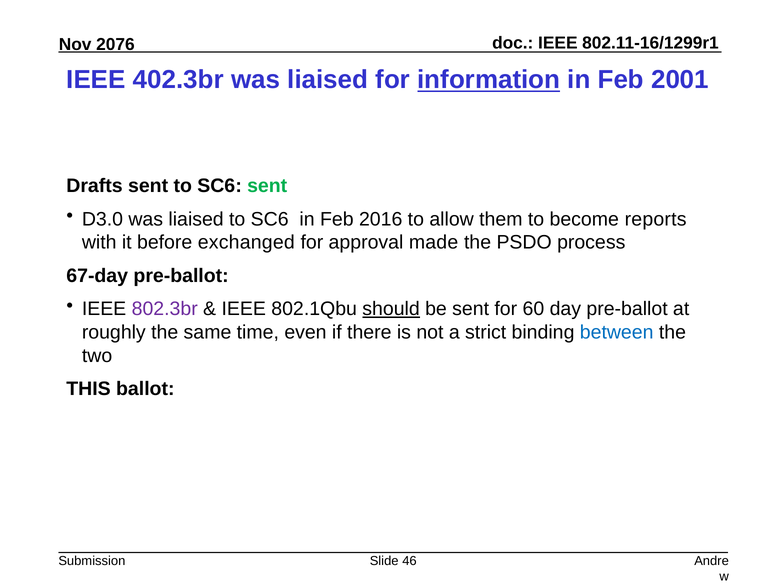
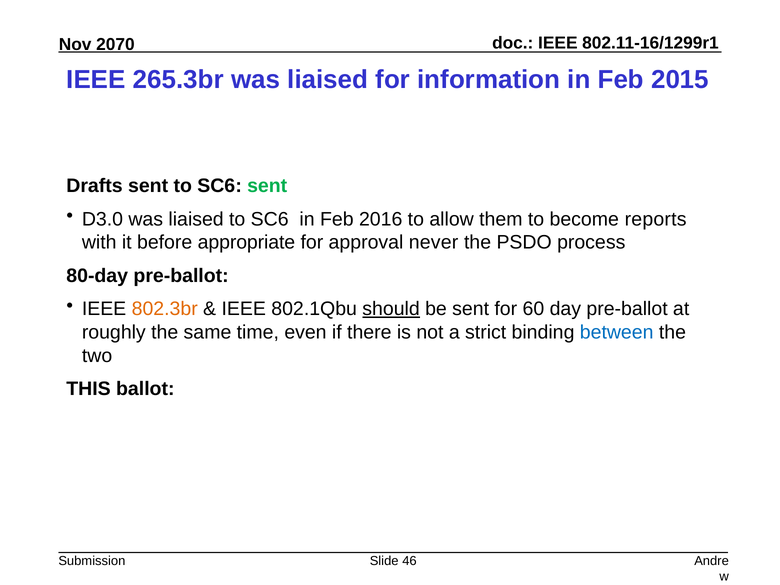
2076: 2076 -> 2070
402.3br: 402.3br -> 265.3br
information underline: present -> none
2001: 2001 -> 2015
exchanged: exchanged -> appropriate
made: made -> never
67-day: 67-day -> 80-day
802.3br colour: purple -> orange
